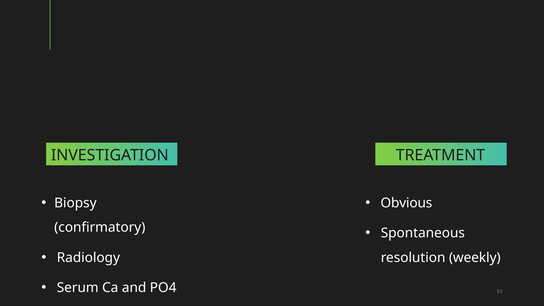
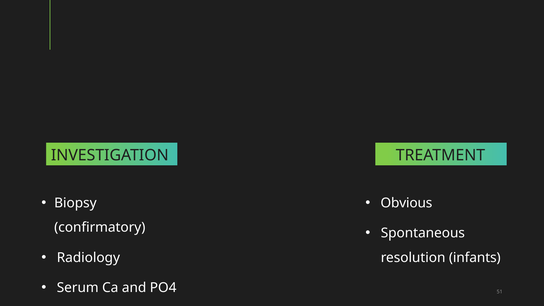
weekly: weekly -> infants
